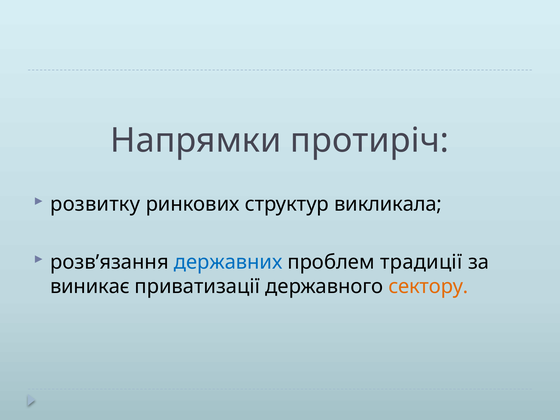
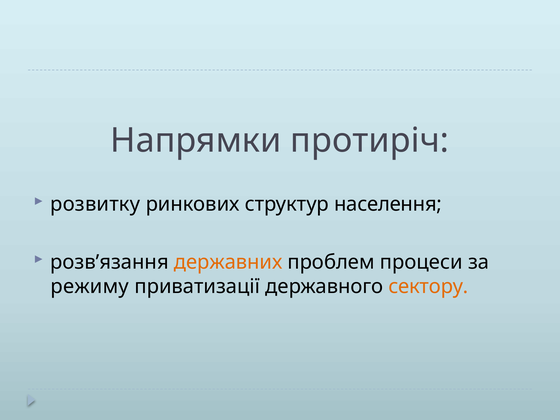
викликала: викликала -> населення
державних colour: blue -> orange
традиції: традиції -> процеси
виникає: виникає -> режиму
